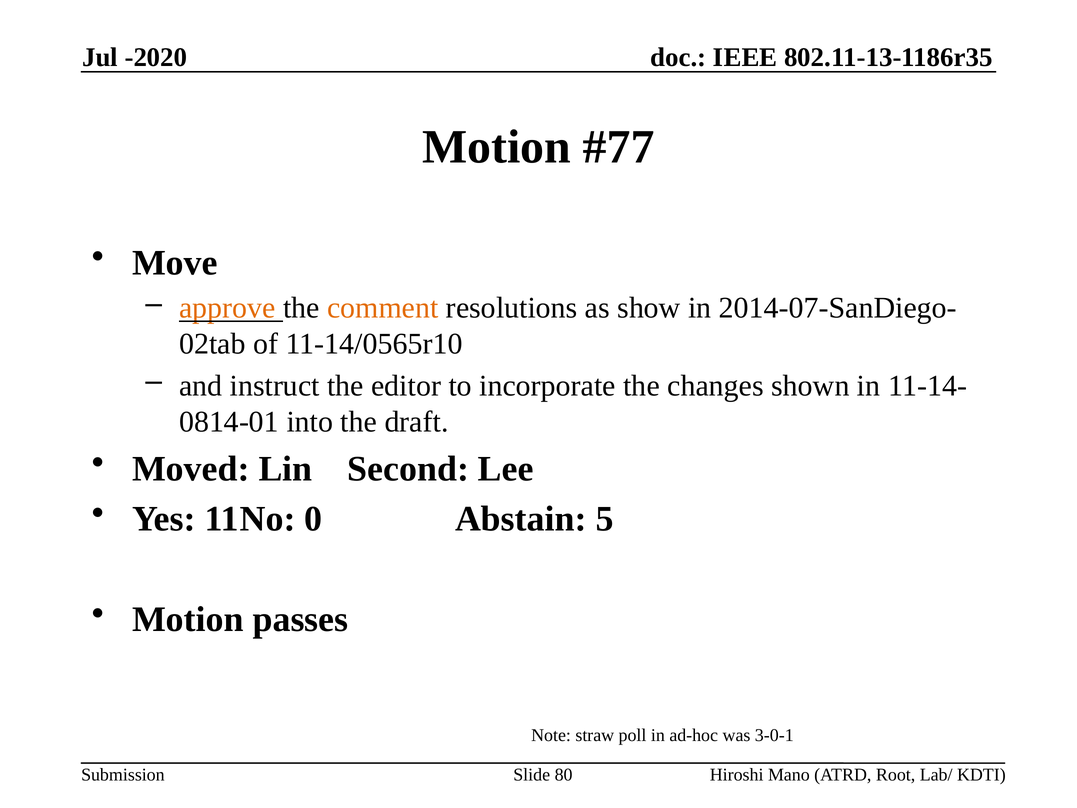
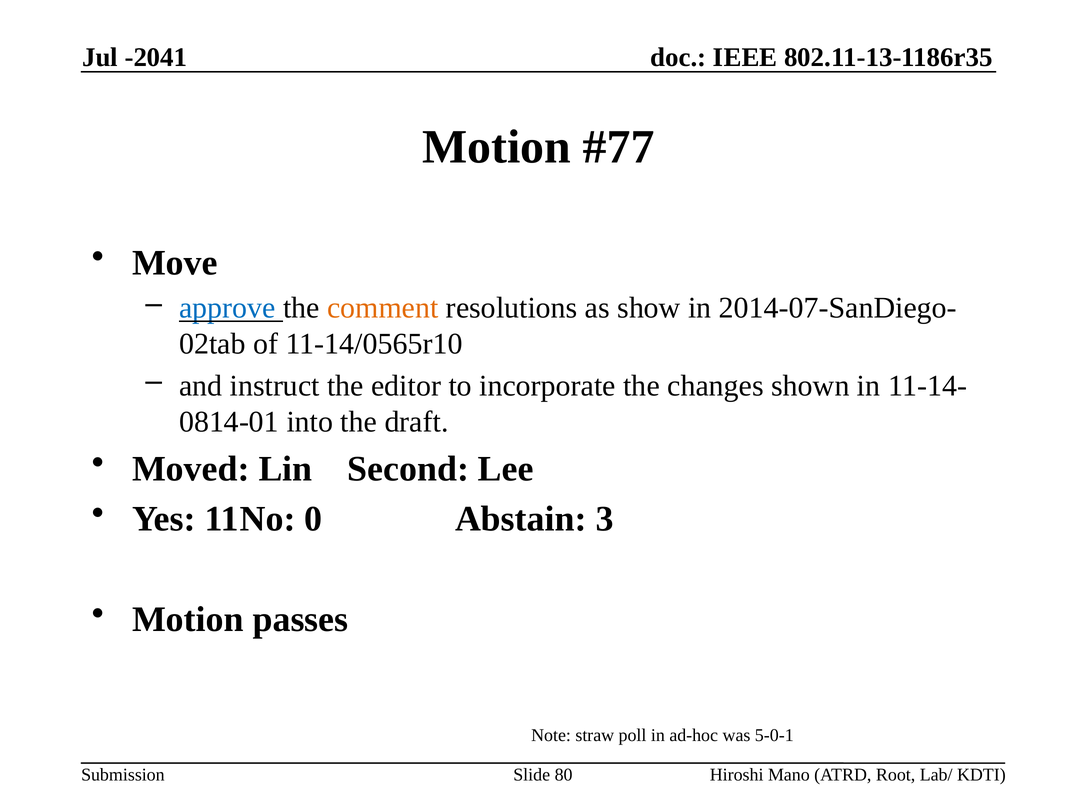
-2020: -2020 -> -2041
approve colour: orange -> blue
5: 5 -> 3
3-0-1: 3-0-1 -> 5-0-1
